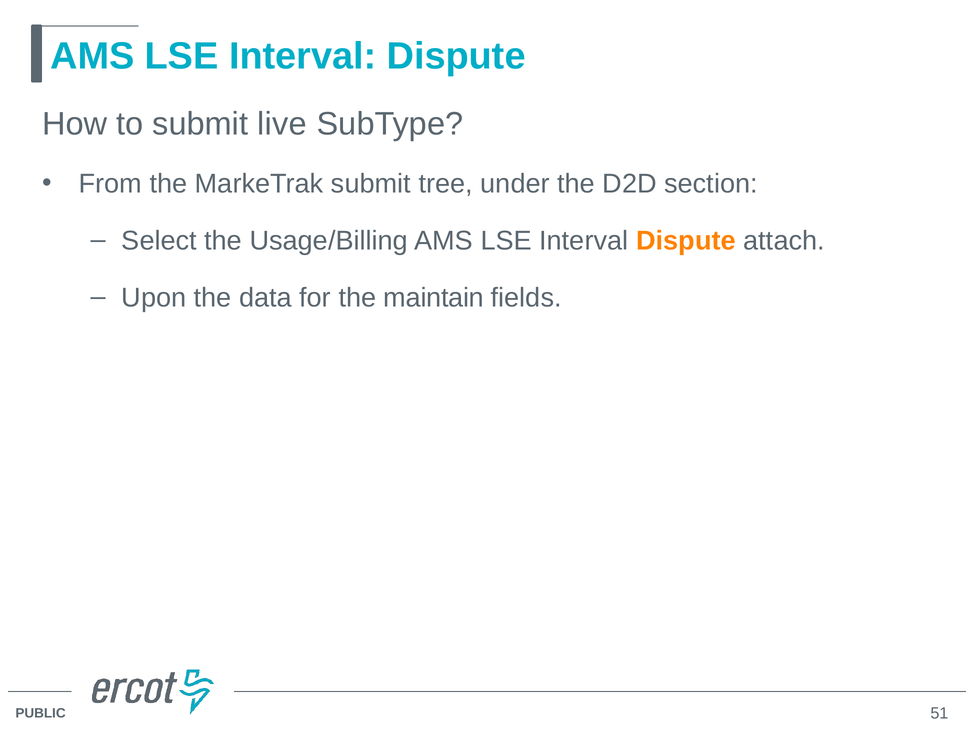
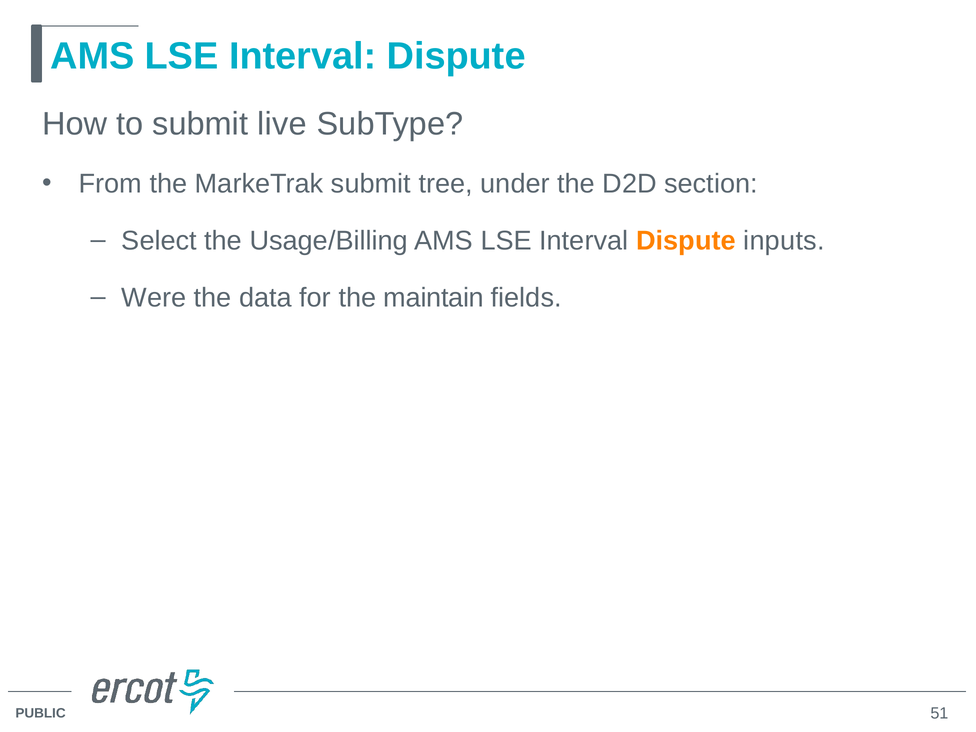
attach: attach -> inputs
Upon: Upon -> Were
